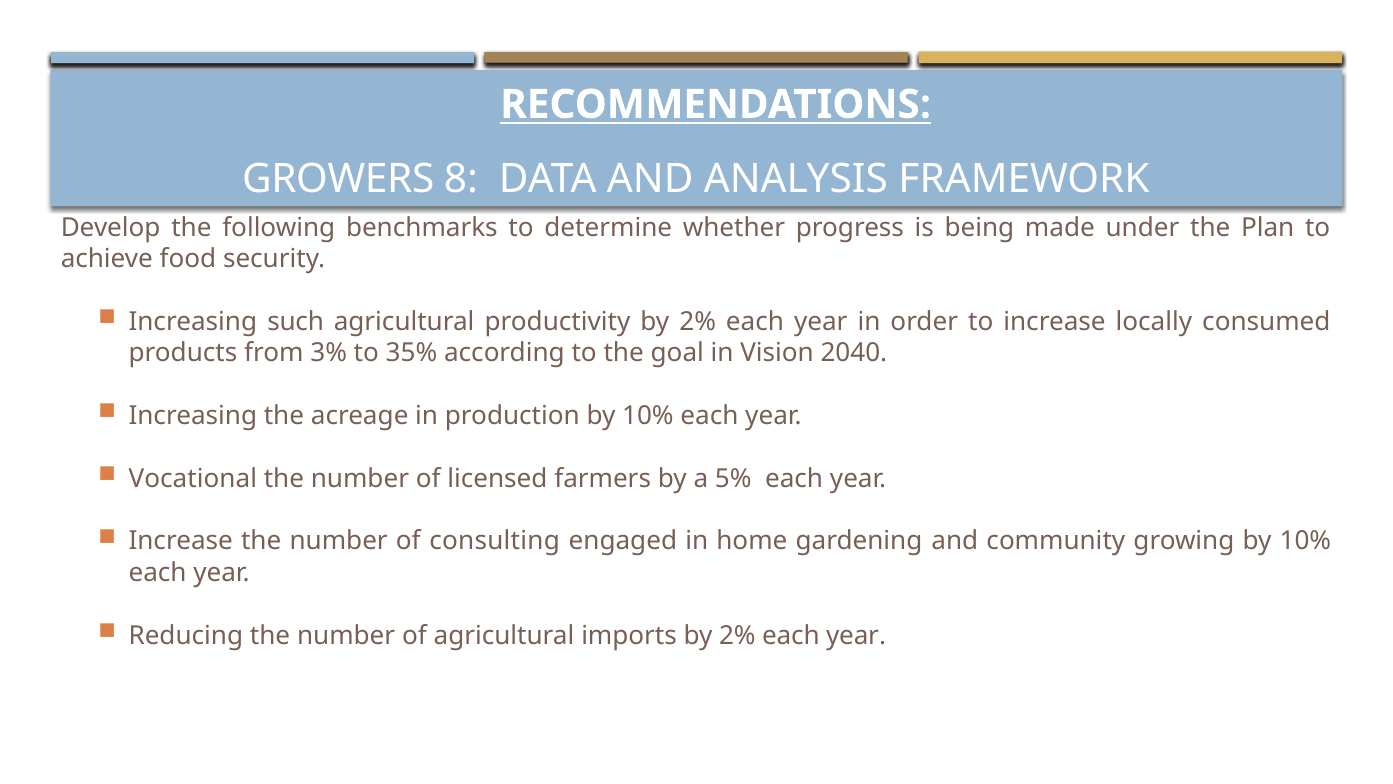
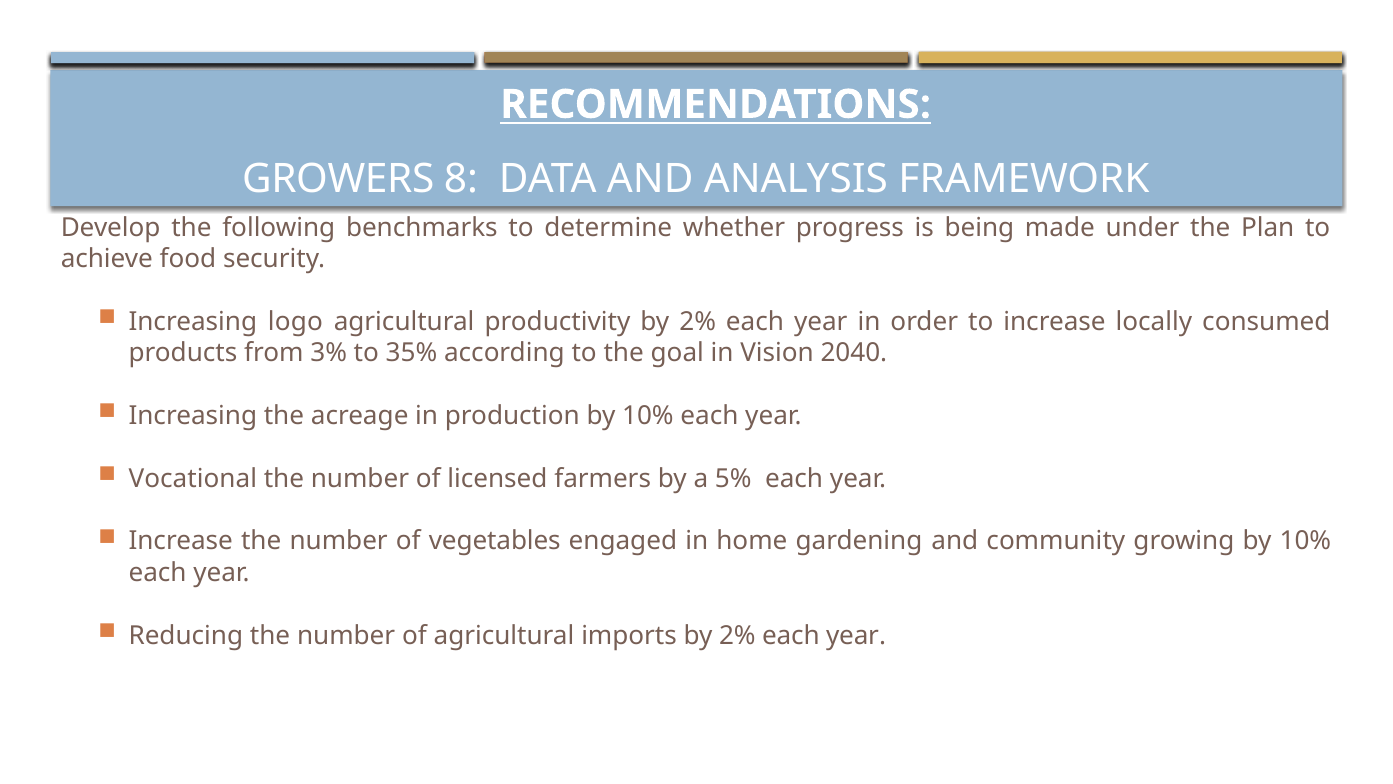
such: such -> logo
consulting: consulting -> vegetables
